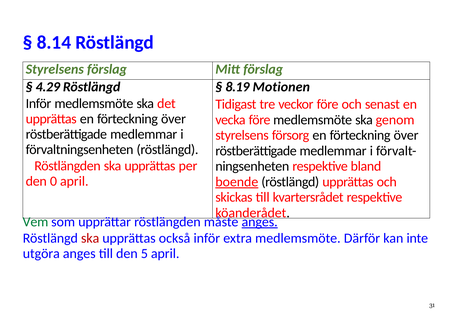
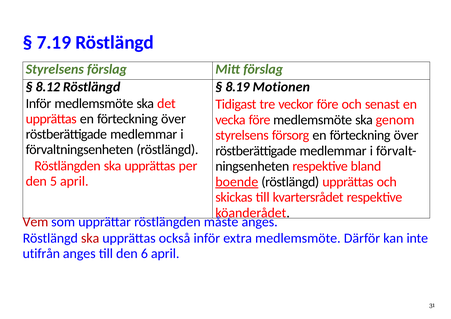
8.14: 8.14 -> 7.19
4.29: 4.29 -> 8.12
0: 0 -> 5
Vem colour: green -> red
anges at (260, 222) underline: present -> none
utgöra: utgöra -> utifrån
5: 5 -> 6
